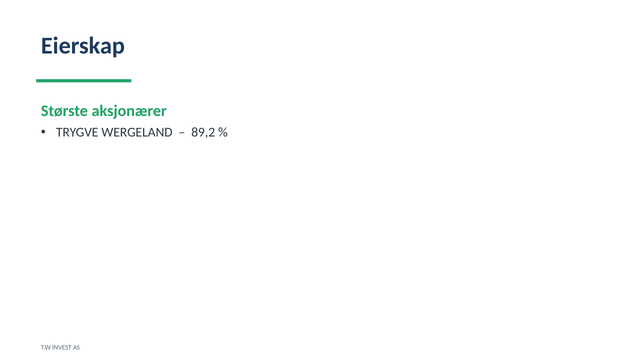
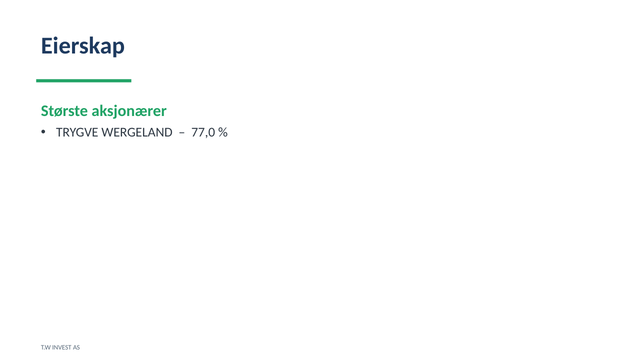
89,2: 89,2 -> 77,0
